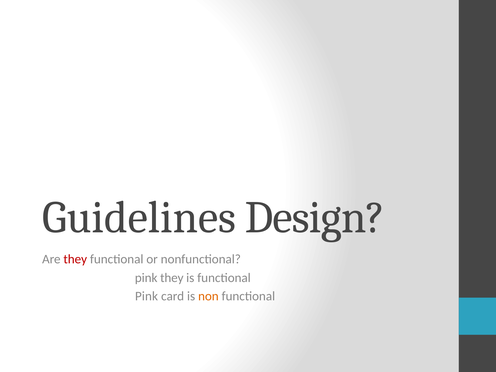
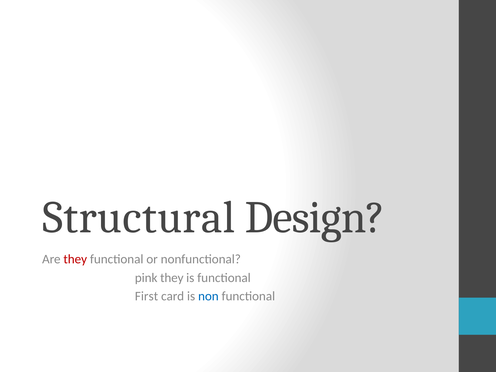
Guidelines: Guidelines -> Structural
Pink at (146, 296): Pink -> First
non colour: orange -> blue
